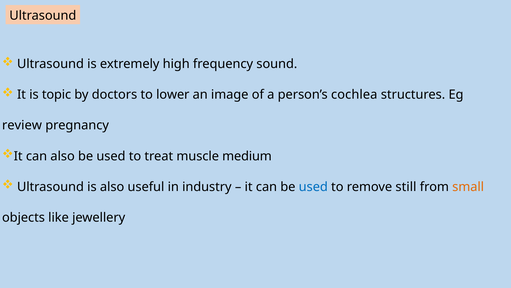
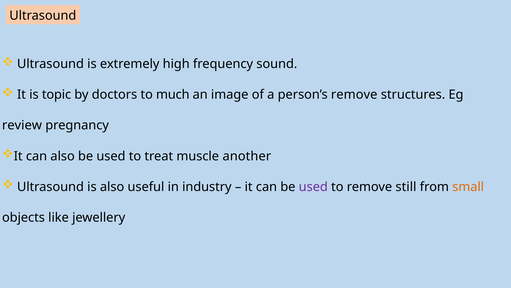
lower: lower -> much
person’s cochlea: cochlea -> remove
medium: medium -> another
used at (313, 186) colour: blue -> purple
